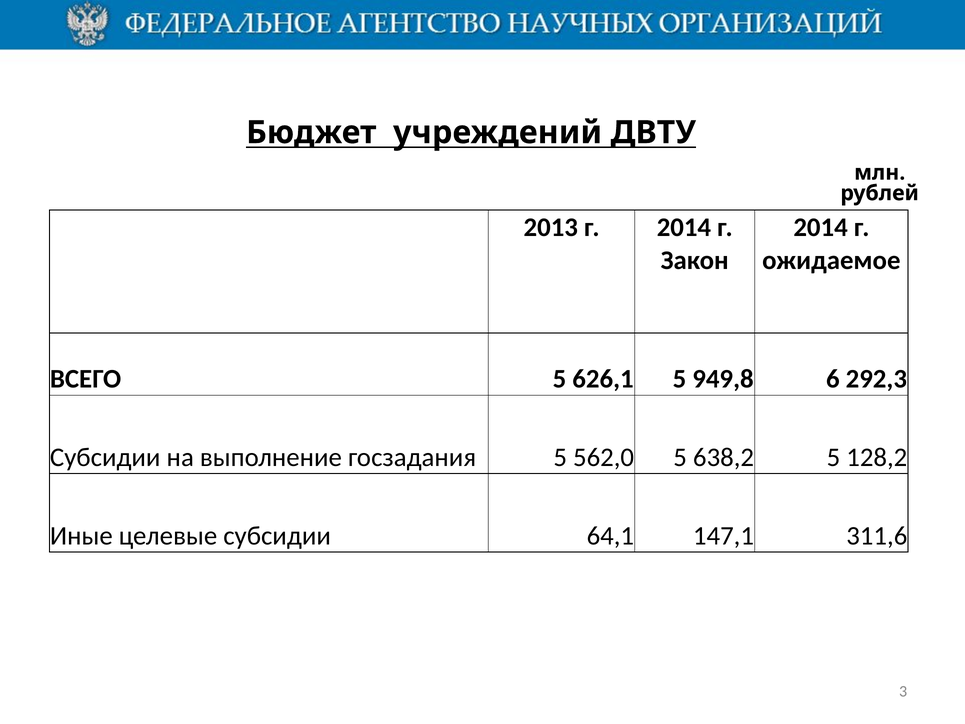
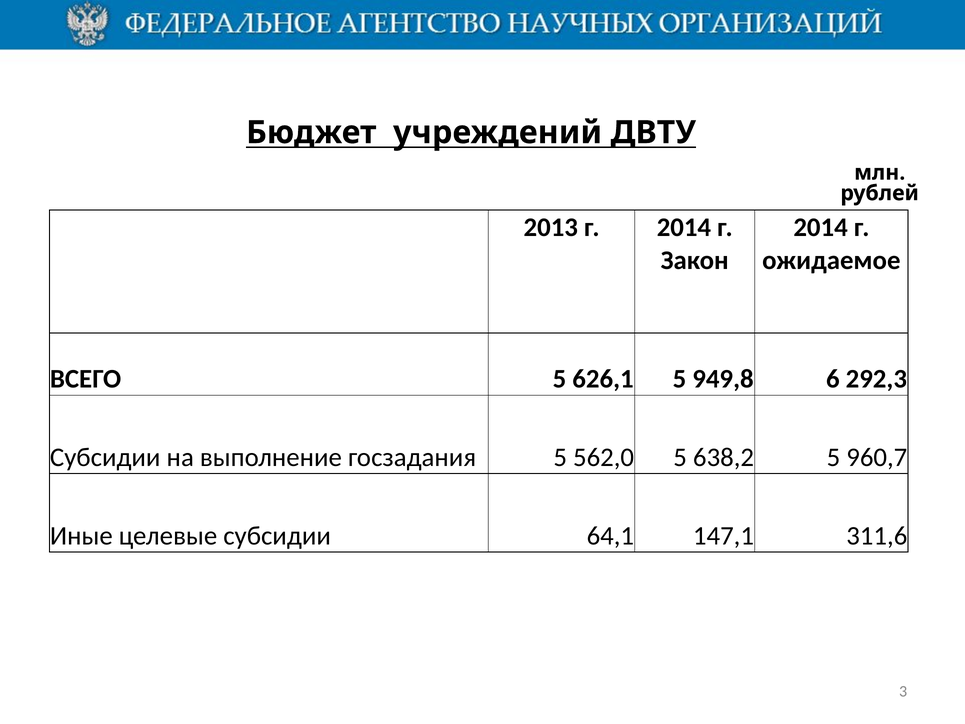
128,2: 128,2 -> 960,7
